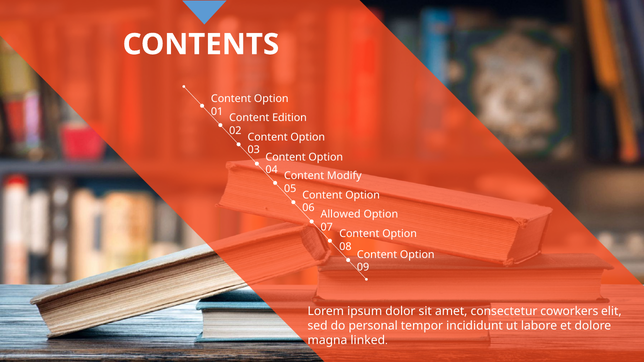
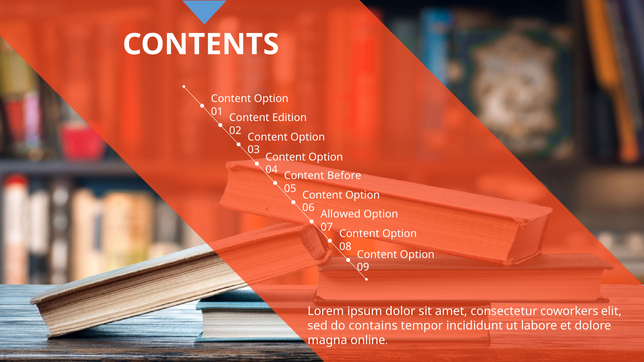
Modify: Modify -> Before
personal: personal -> contains
linked: linked -> online
